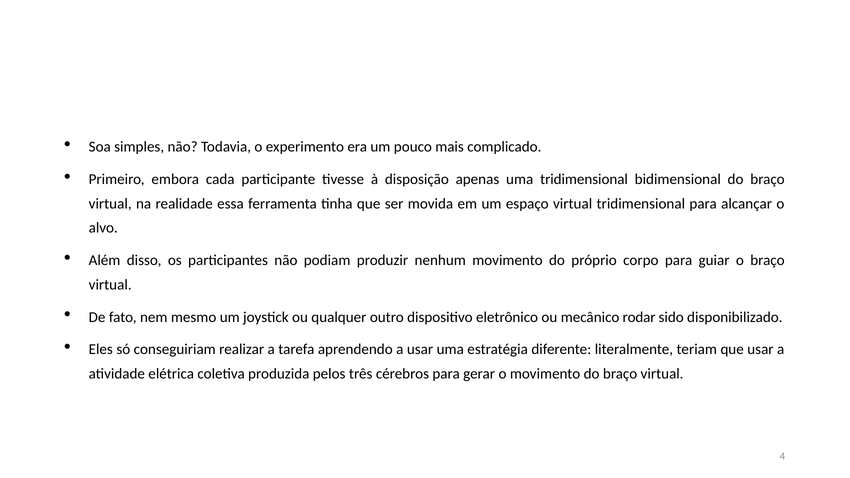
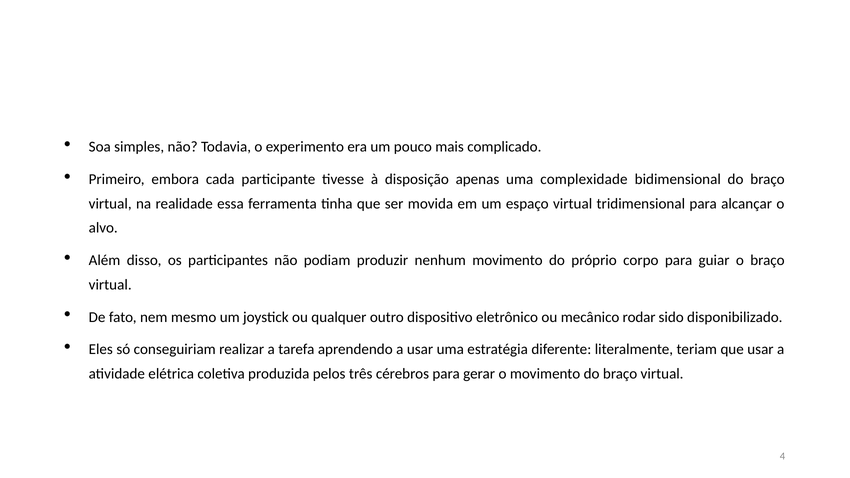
uma tridimensional: tridimensional -> complexidade
